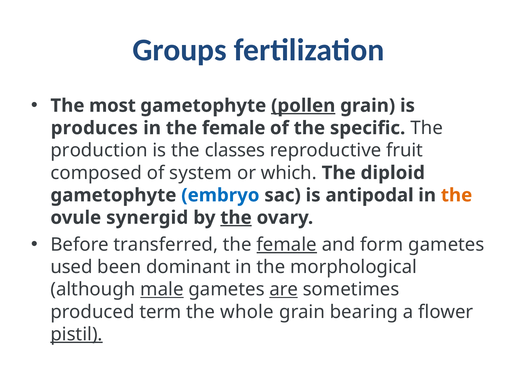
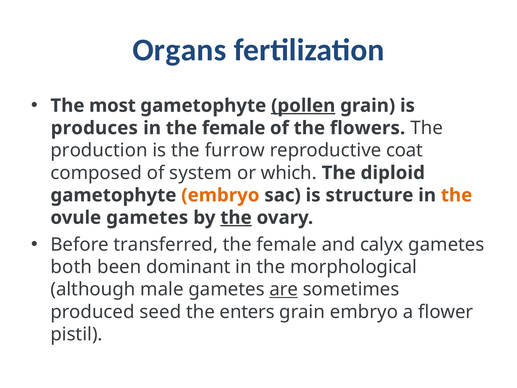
Groups: Groups -> Organs
specific: specific -> flowers
classes: classes -> furrow
fruit: fruit -> coat
embryo at (220, 195) colour: blue -> orange
antipodal: antipodal -> structure
ovule synergid: synergid -> gametes
female at (287, 245) underline: present -> none
form: form -> calyx
used: used -> both
male underline: present -> none
term: term -> seed
whole: whole -> enters
grain bearing: bearing -> embryo
pistil underline: present -> none
